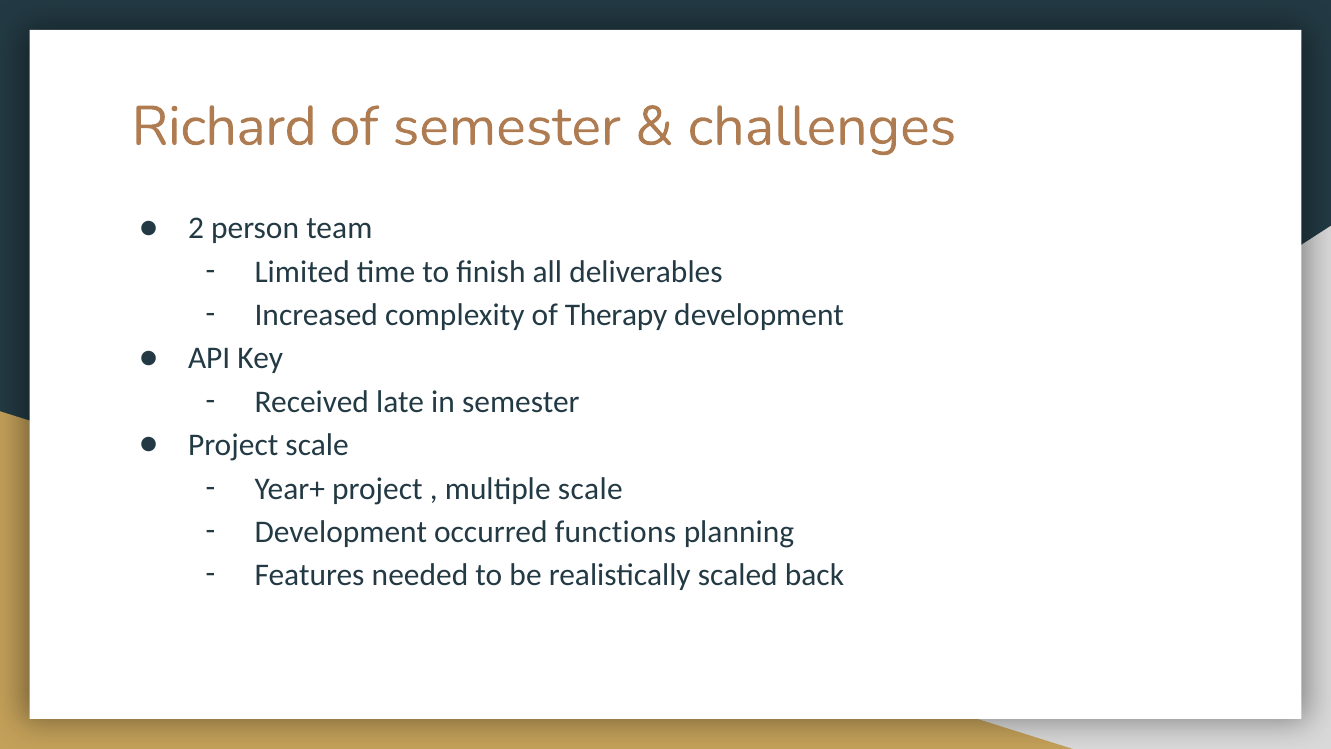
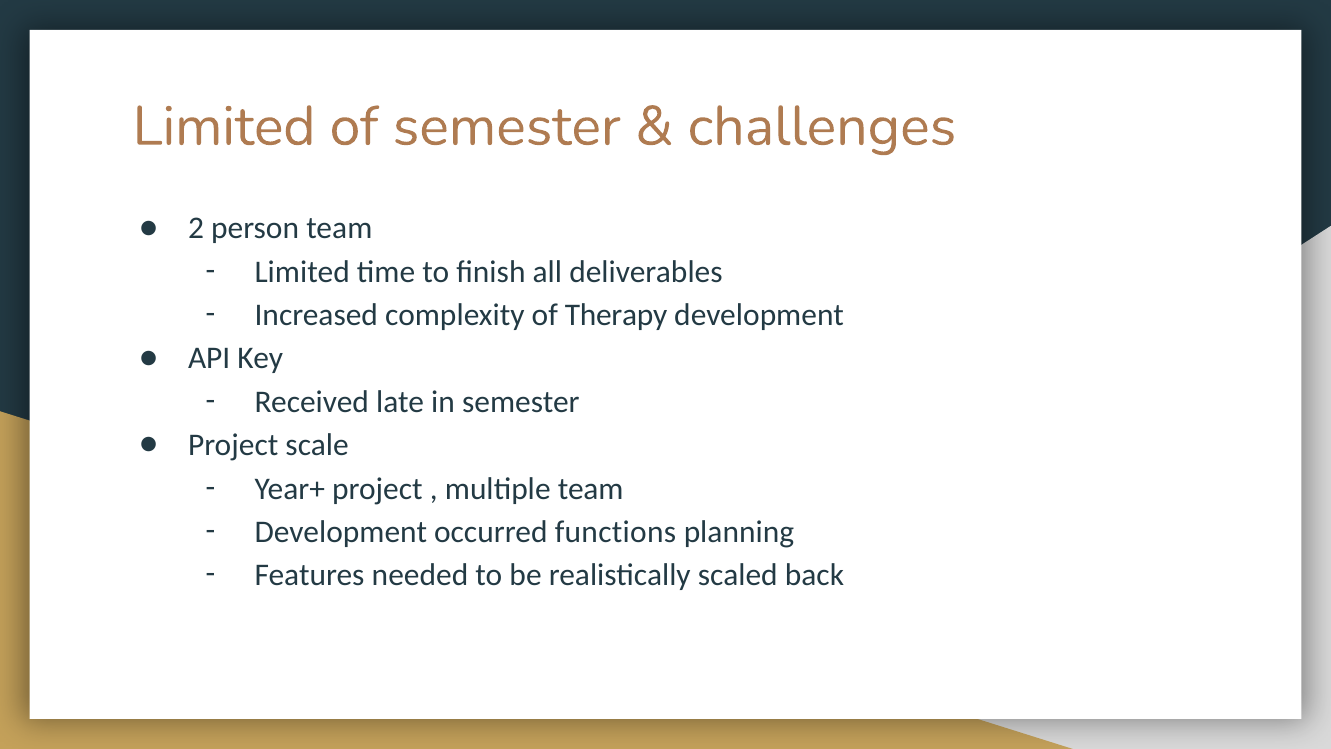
Richard at (224, 126): Richard -> Limited
multiple scale: scale -> team
